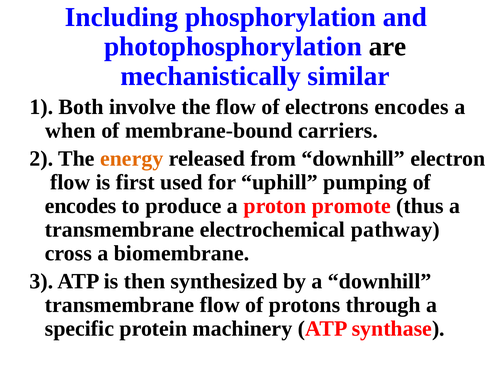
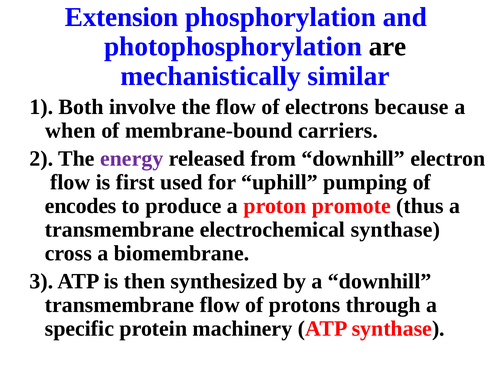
Including: Including -> Extension
electrons encodes: encodes -> because
energy colour: orange -> purple
electrochemical pathway: pathway -> synthase
